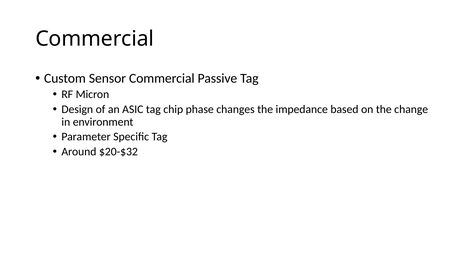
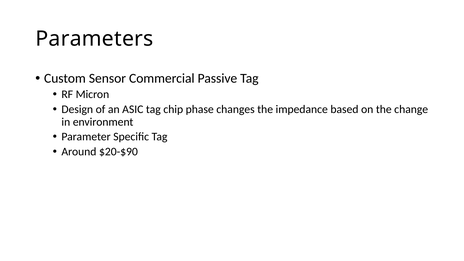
Commercial at (95, 39): Commercial -> Parameters
$20-$32: $20-$32 -> $20-$90
